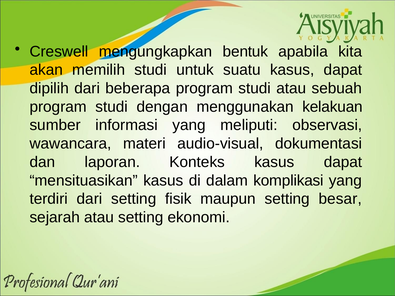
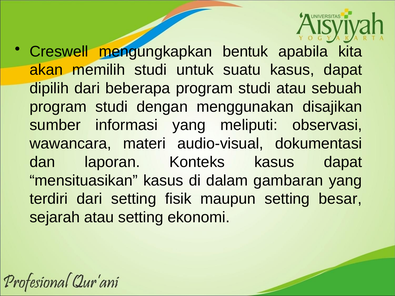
kelakuan: kelakuan -> disajikan
komplikasi: komplikasi -> gambaran
